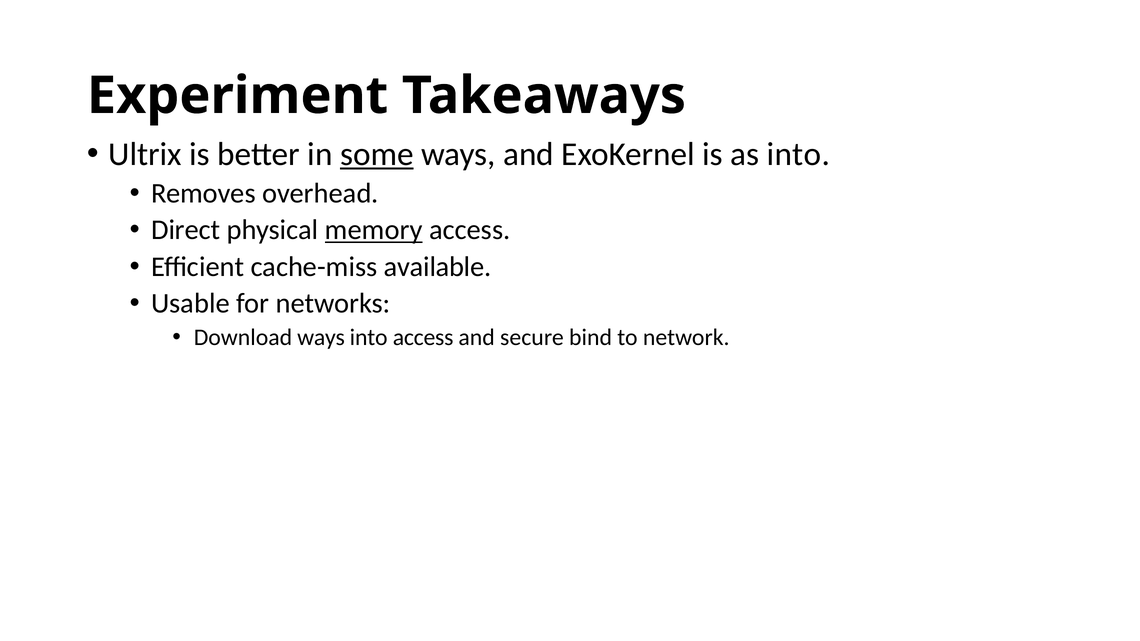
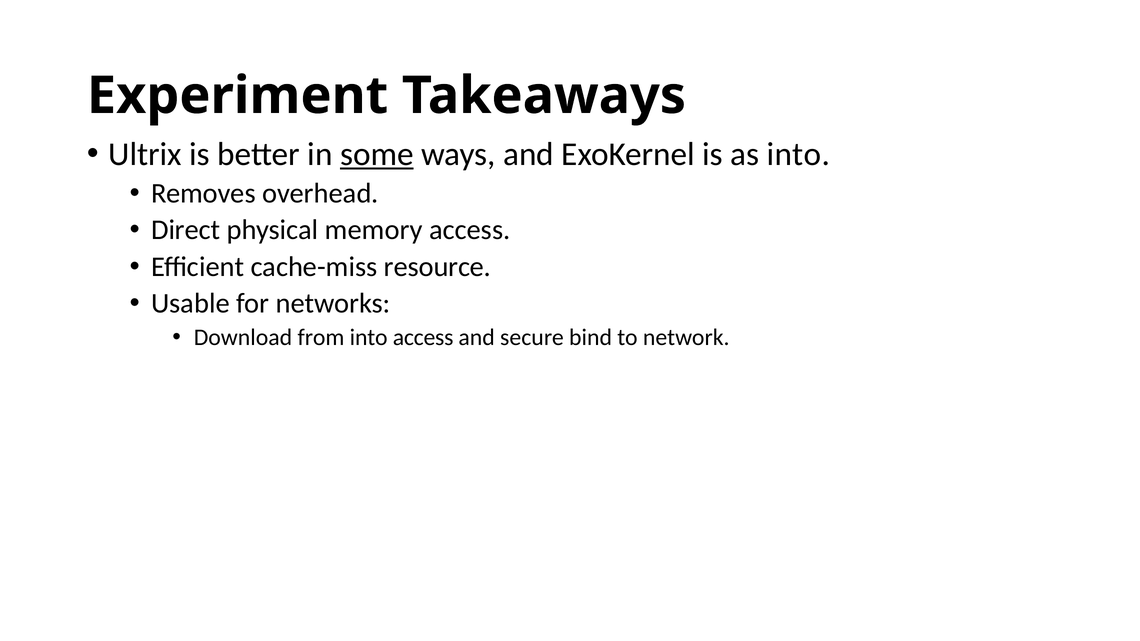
memory underline: present -> none
available: available -> resource
Download ways: ways -> from
